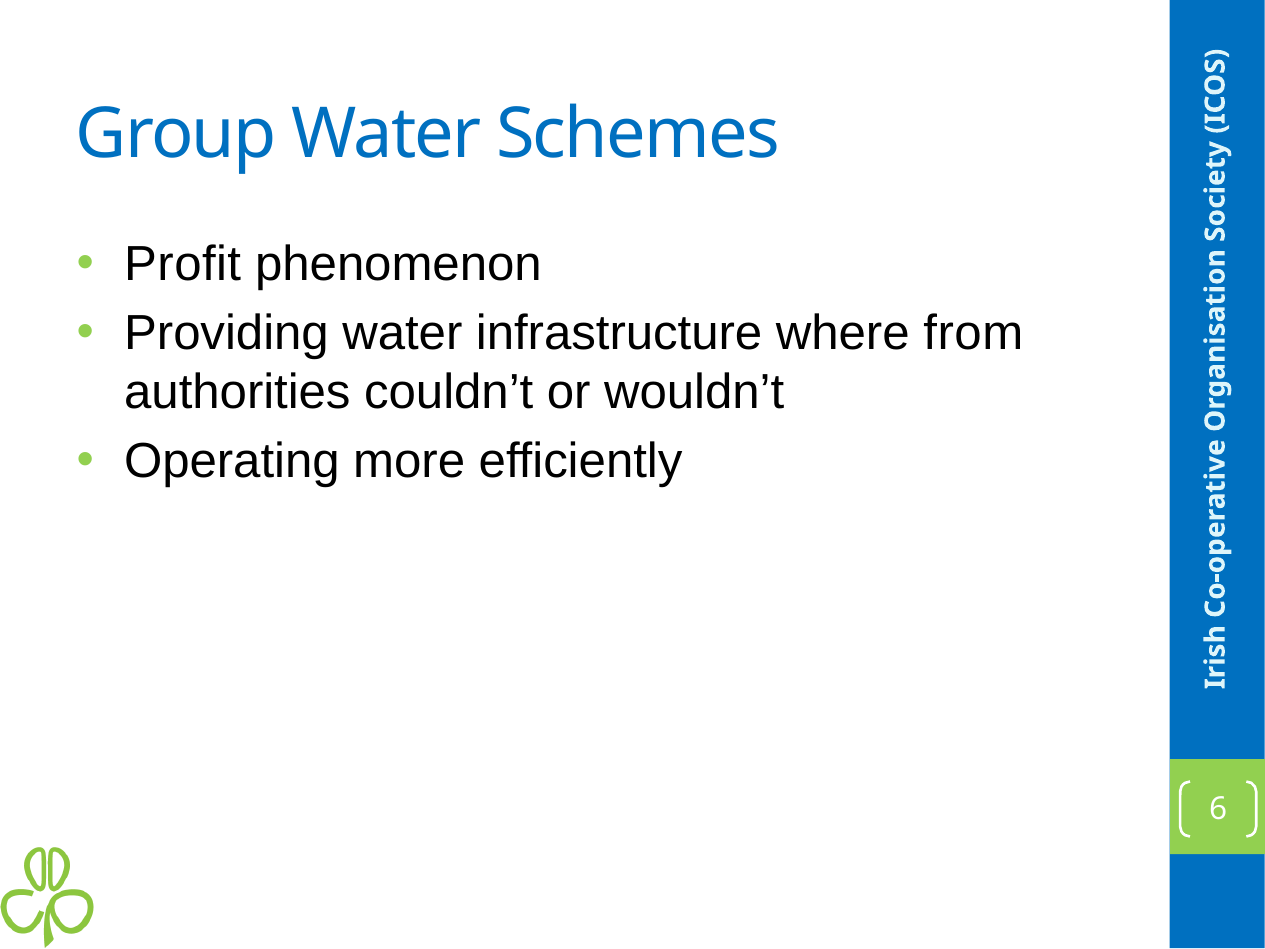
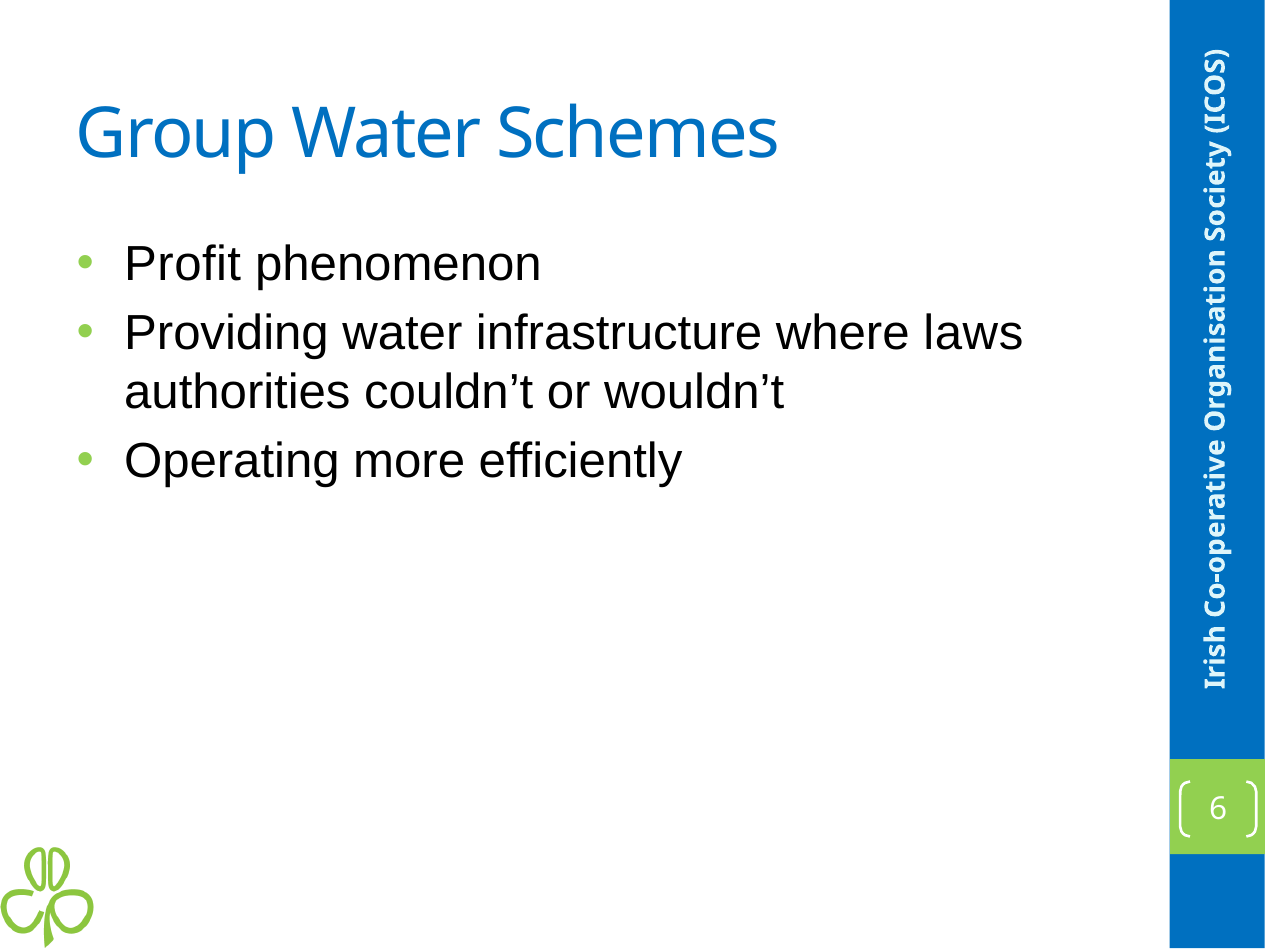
from: from -> laws
